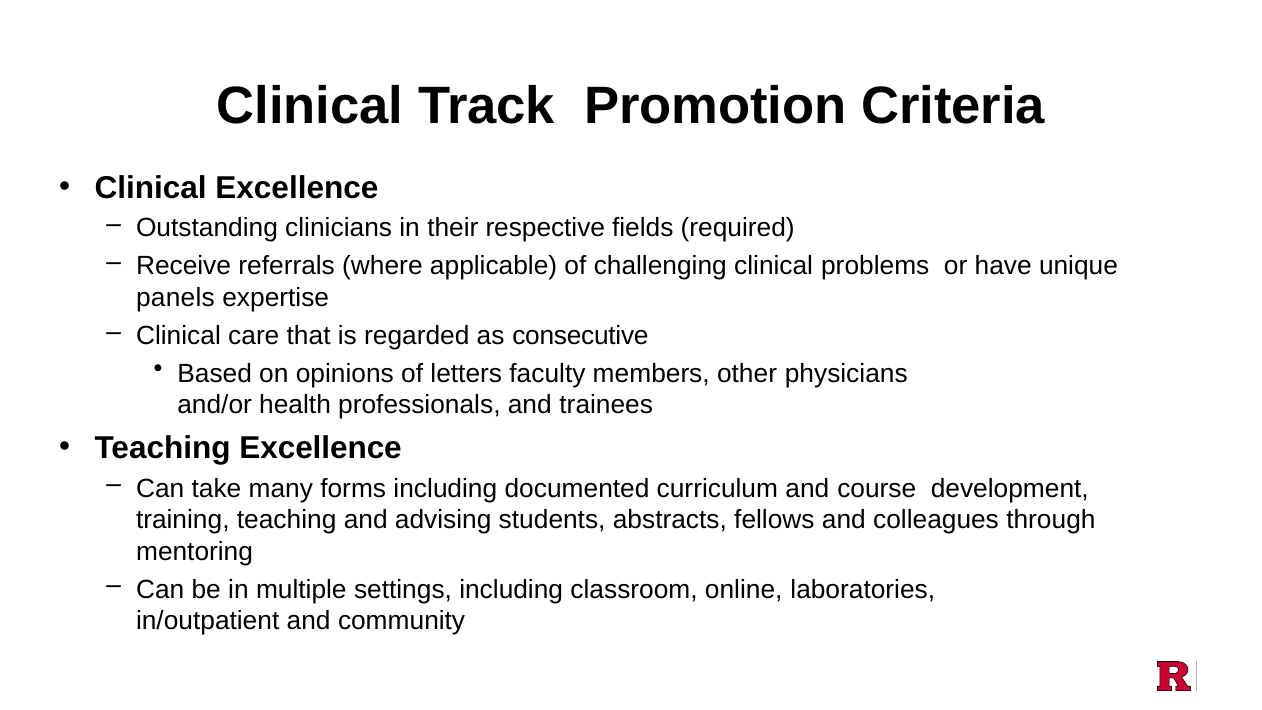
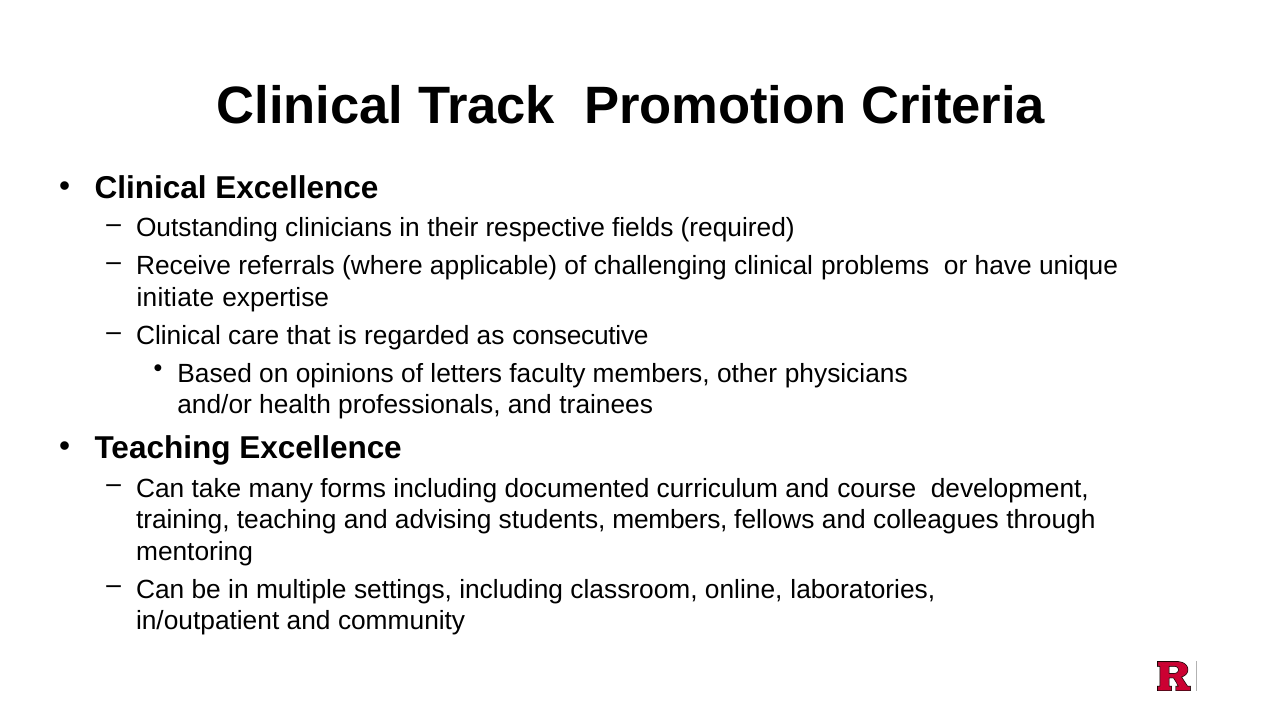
panels: panels -> initiate
students abstracts: abstracts -> members
